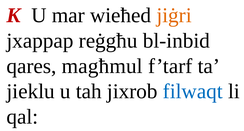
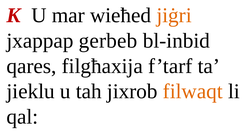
reġgħu: reġgħu -> gerbeb
magħmul: magħmul -> filgħaxija
filwaqt colour: blue -> orange
